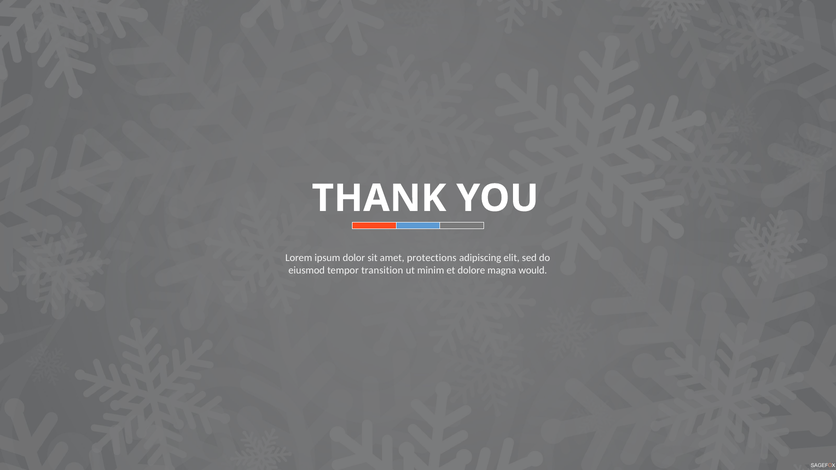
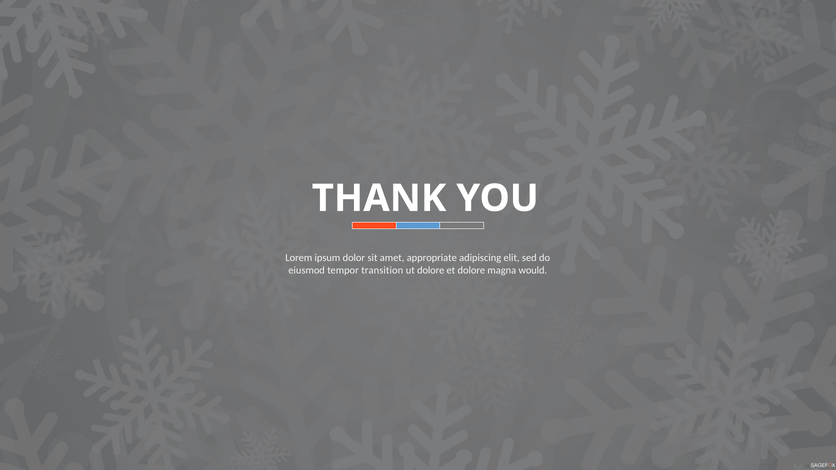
protections: protections -> appropriate
ut minim: minim -> dolore
